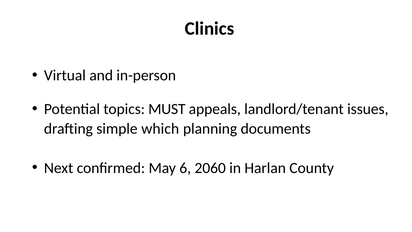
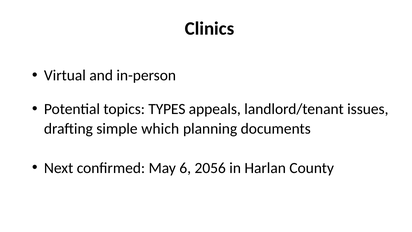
MUST: MUST -> TYPES
2060: 2060 -> 2056
